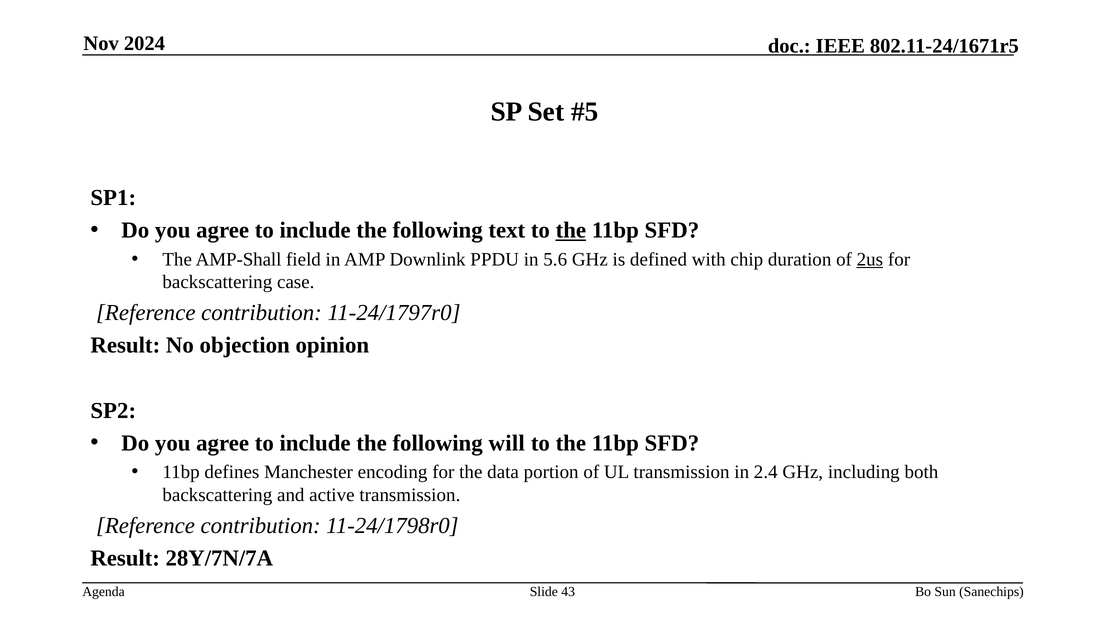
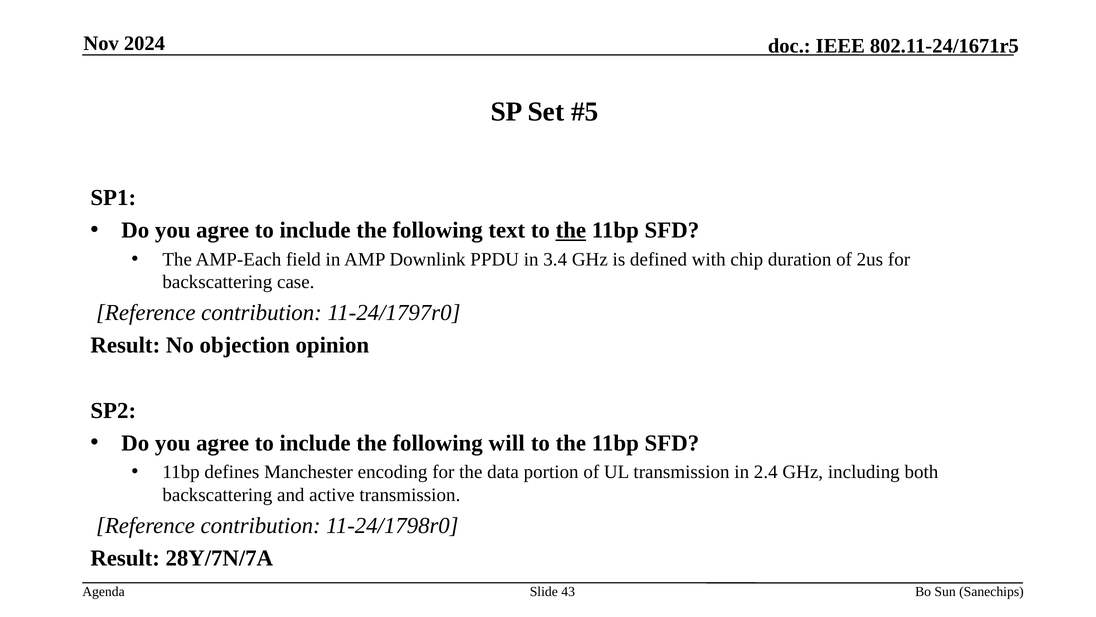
AMP-Shall: AMP-Shall -> AMP-Each
5.6: 5.6 -> 3.4
2us underline: present -> none
